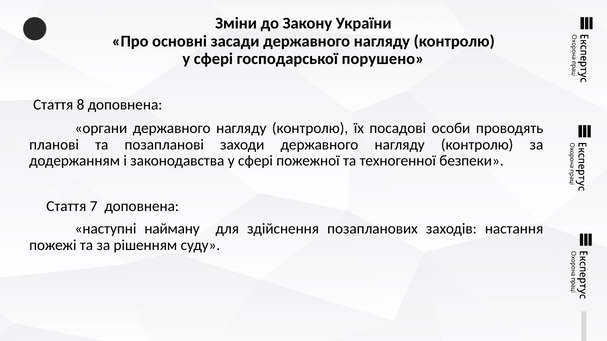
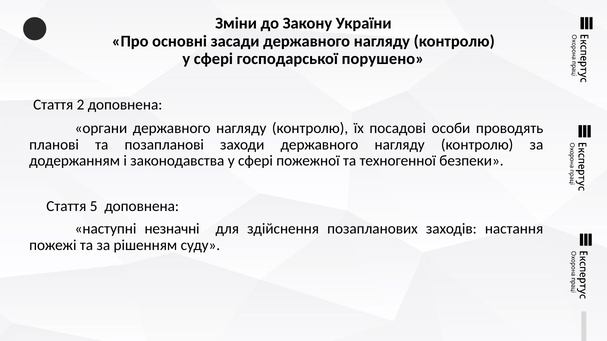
8: 8 -> 2
7: 7 -> 5
найману: найману -> незначні
